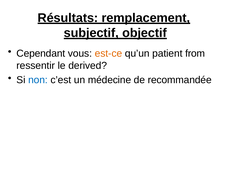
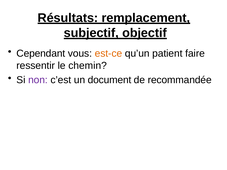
from: from -> faire
derived: derived -> chemin
non colour: blue -> purple
médecine: médecine -> document
